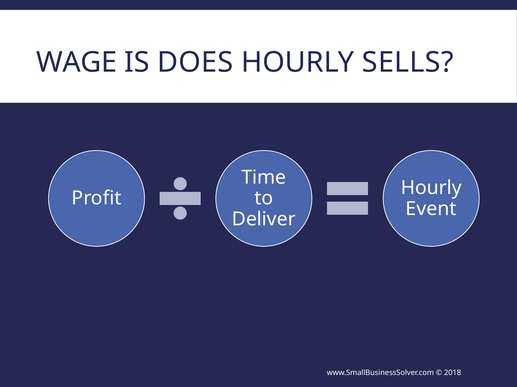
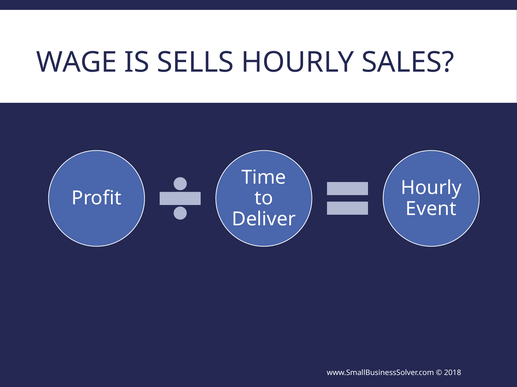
DOES: DOES -> SELLS
SELLS: SELLS -> SALES
